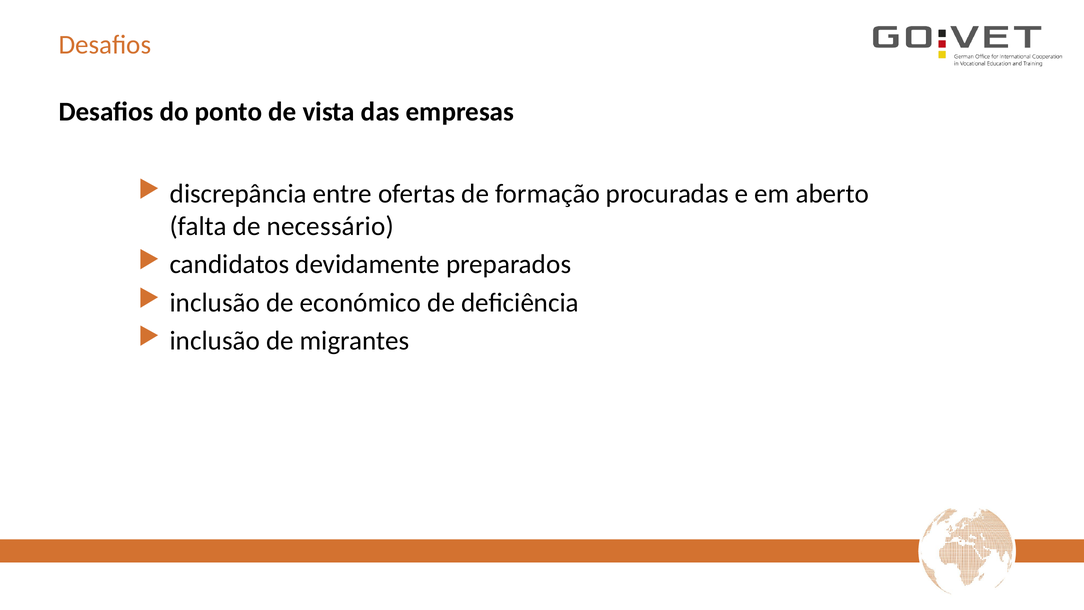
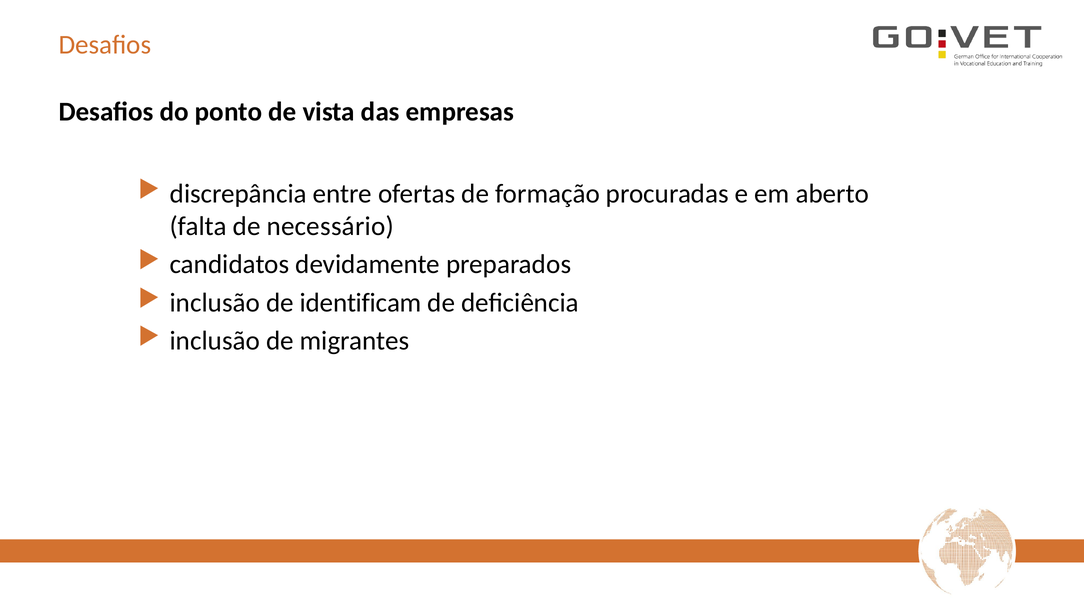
económico: económico -> identificam
